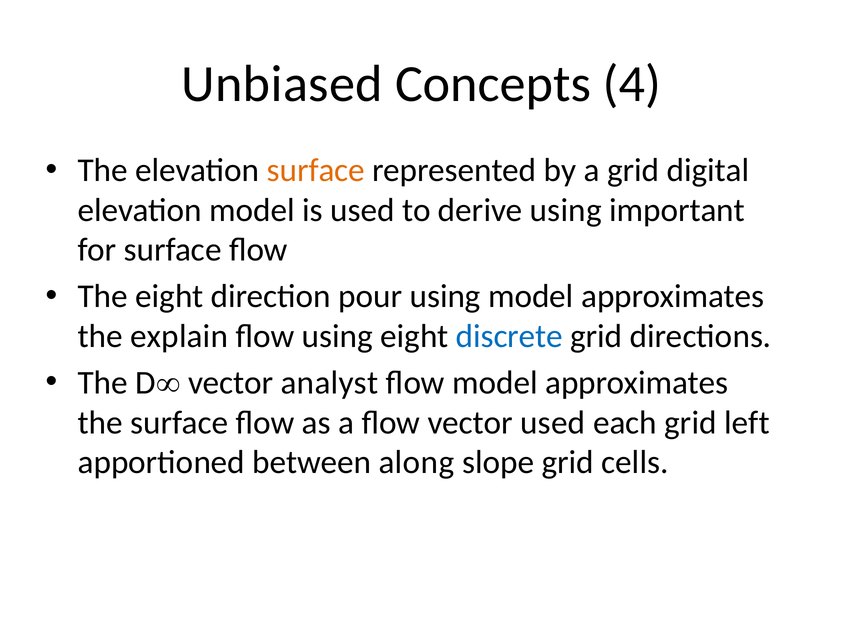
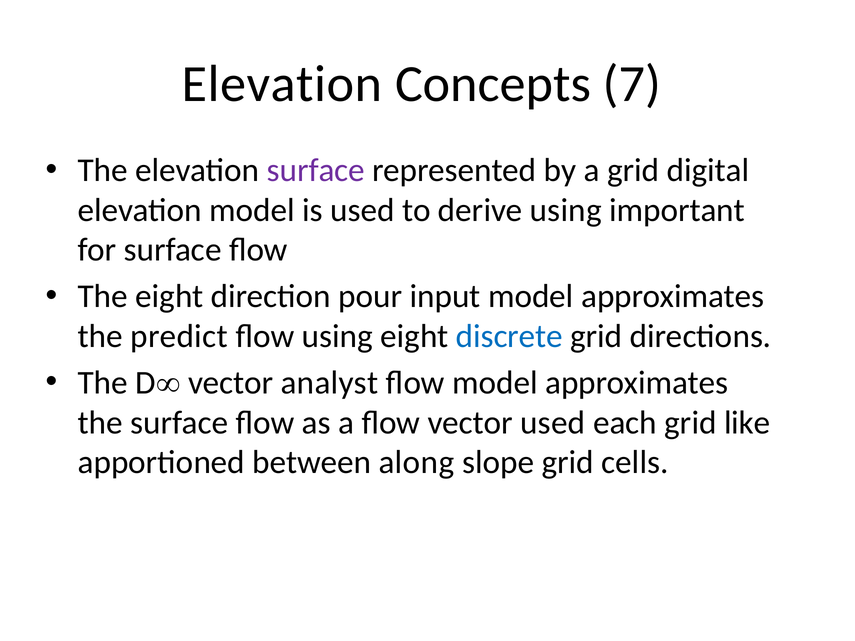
Unbiased at (282, 84): Unbiased -> Elevation
4: 4 -> 7
surface at (316, 170) colour: orange -> purple
pour using: using -> input
explain: explain -> predict
left: left -> like
